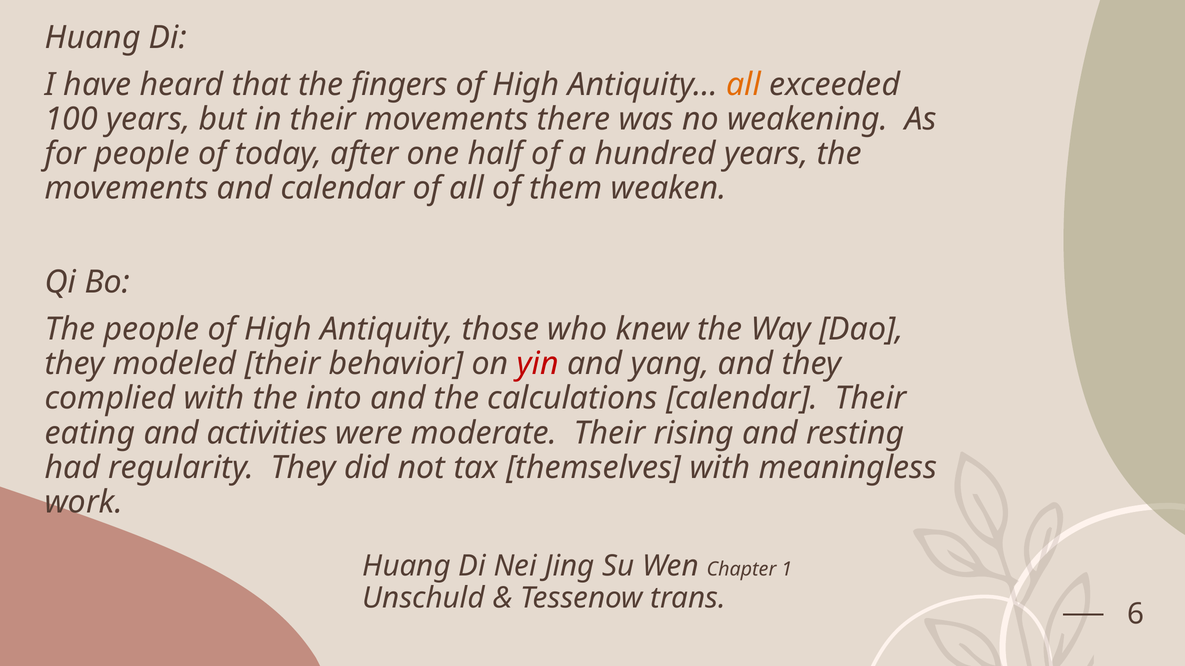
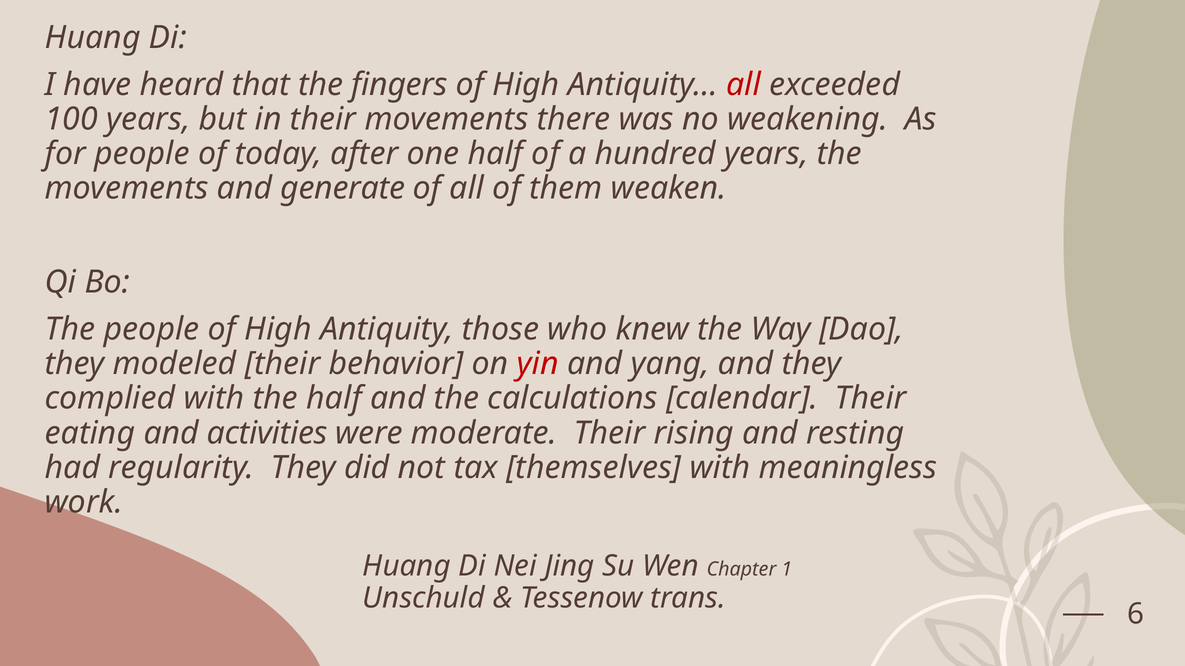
all at (744, 85) colour: orange -> red
and calendar: calendar -> generate
the into: into -> half
